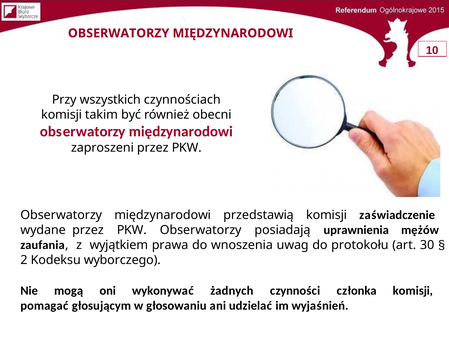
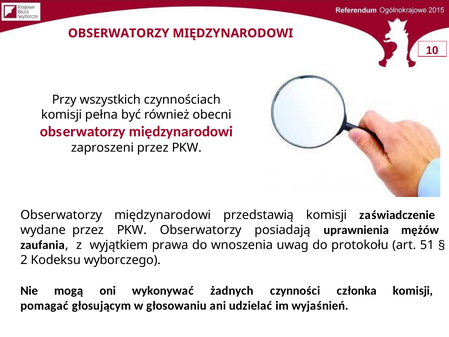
takim: takim -> pełna
30: 30 -> 51
